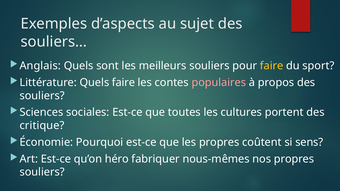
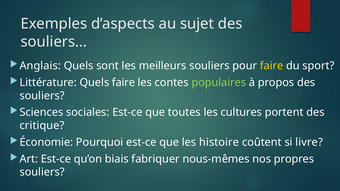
populaires colour: pink -> light green
les propres: propres -> histoire
sens: sens -> livre
héro: héro -> biais
